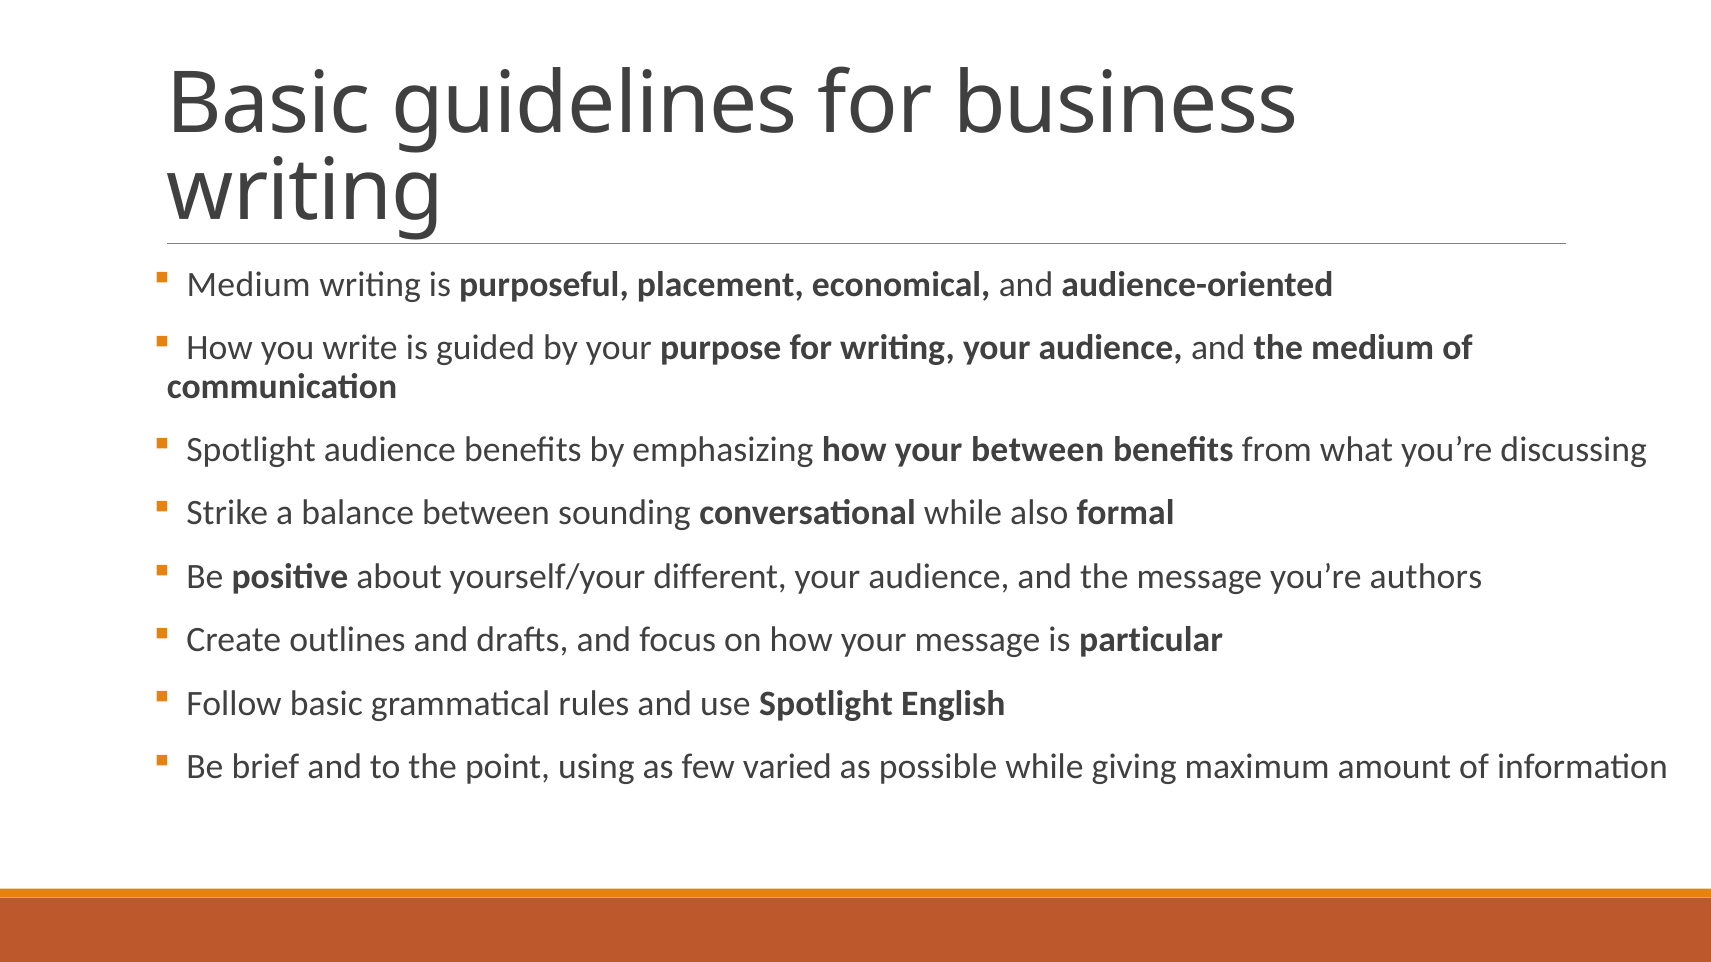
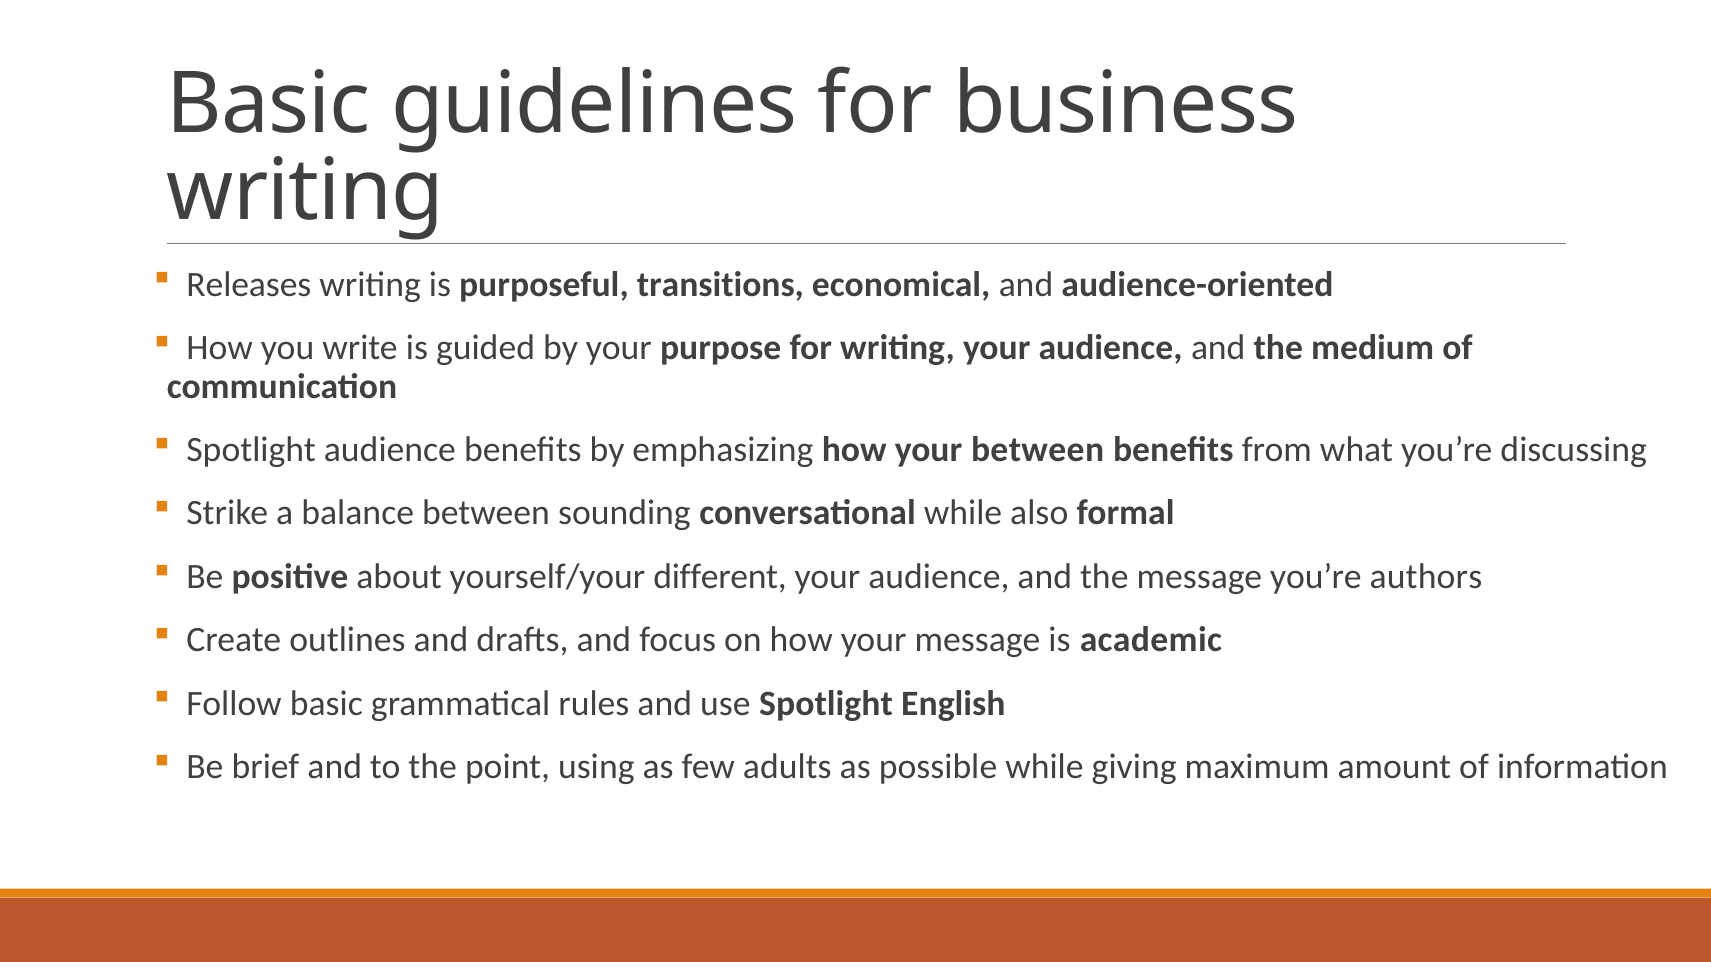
Medium at (249, 284): Medium -> Releases
placement: placement -> transitions
particular: particular -> academic
varied: varied -> adults
